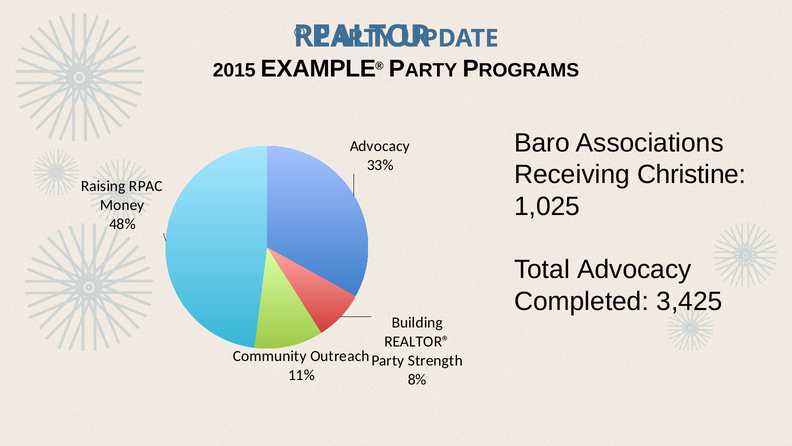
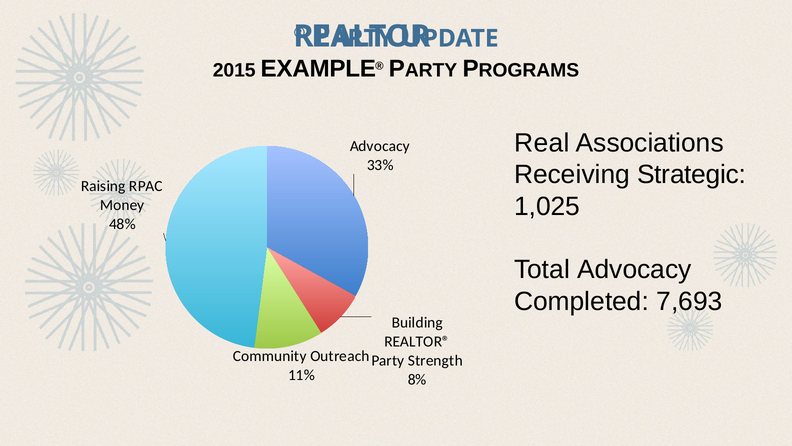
Baro: Baro -> Real
Christine: Christine -> Strategic
3,425: 3,425 -> 7,693
